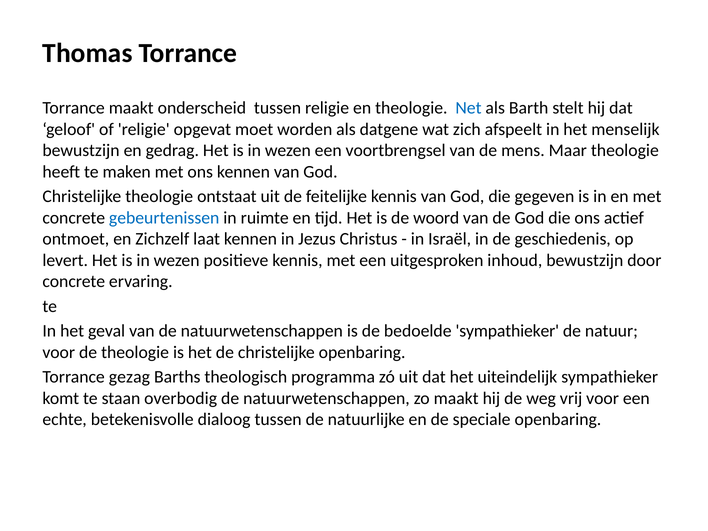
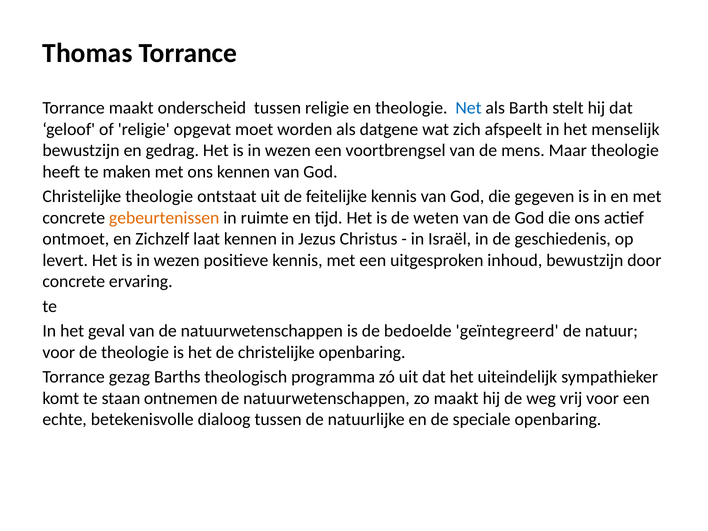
gebeurtenissen colour: blue -> orange
woord: woord -> weten
bedoelde sympathieker: sympathieker -> geïntegreerd
overbodig: overbodig -> ontnemen
